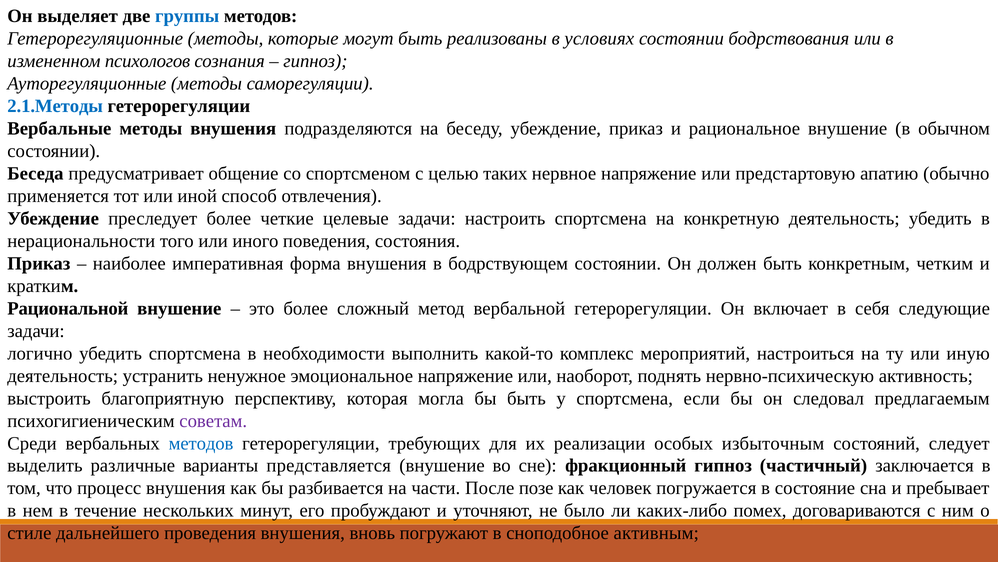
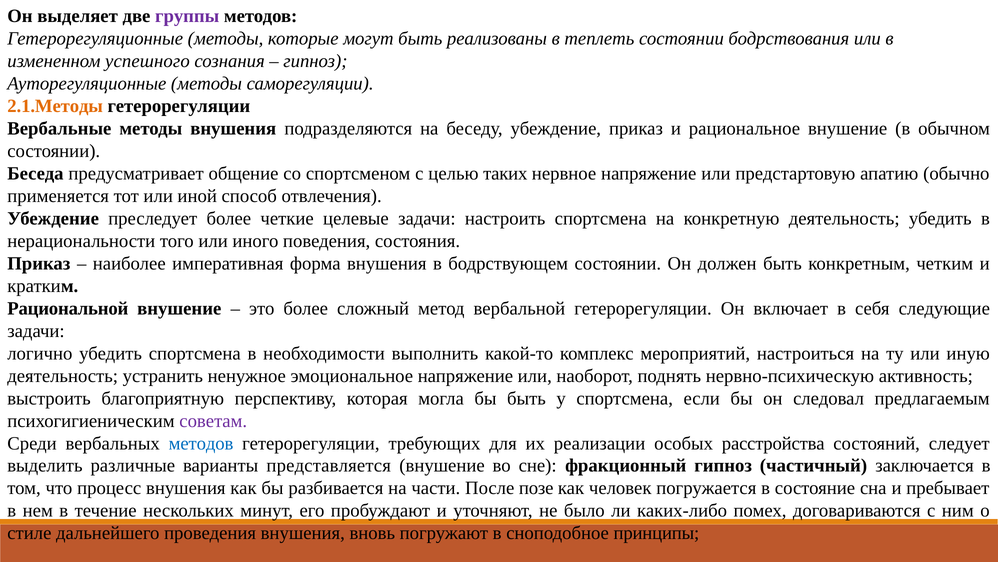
группы colour: blue -> purple
условиях: условиях -> теплеть
психологов: психологов -> успешного
2.1.Методы colour: blue -> orange
избыточным: избыточным -> расстройства
активным: активным -> принципы
